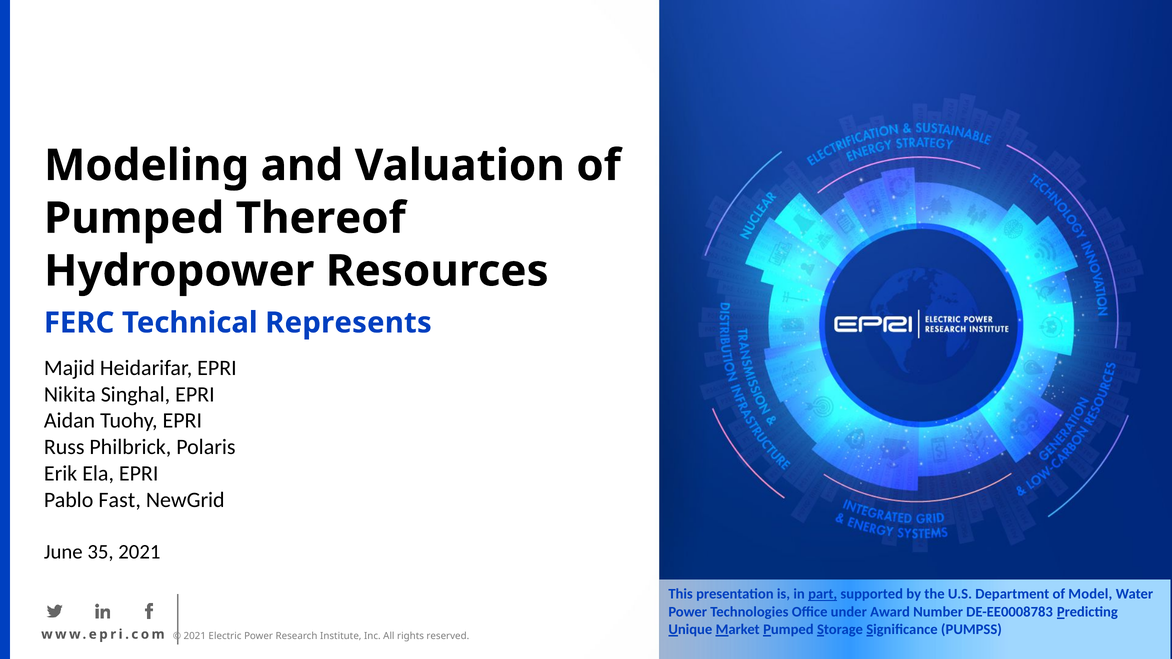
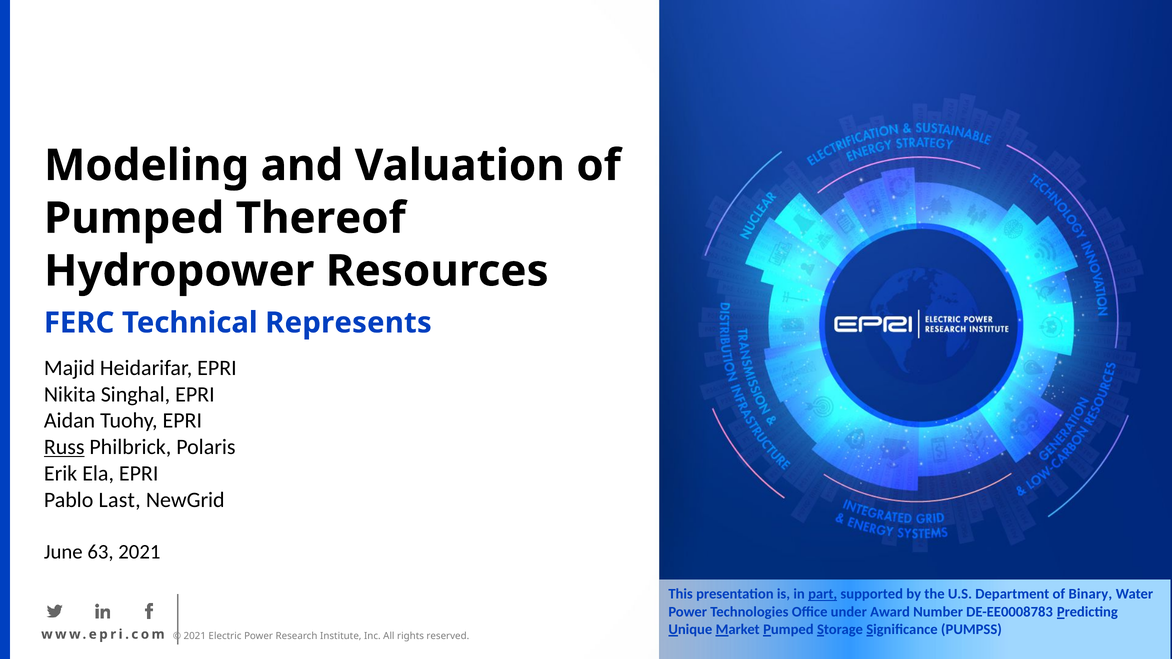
Russ underline: none -> present
Fast: Fast -> Last
35: 35 -> 63
Model: Model -> Binary
